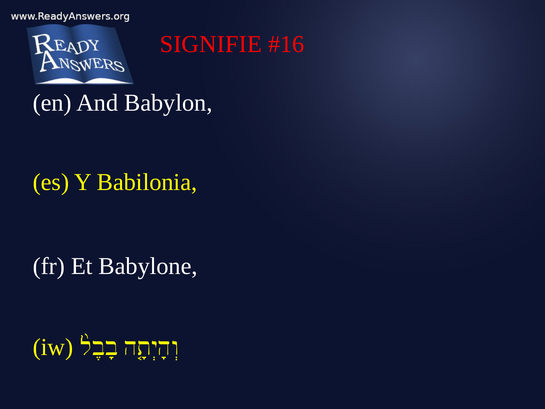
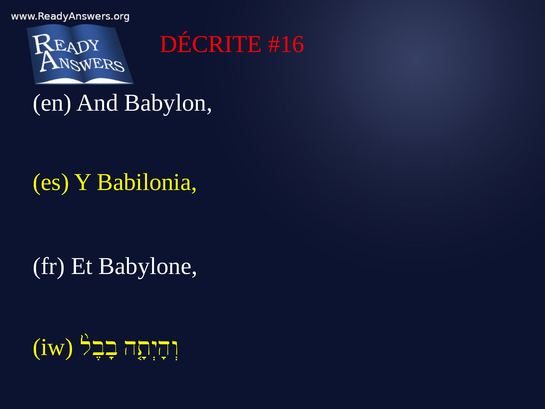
SIGNIFIE: SIGNIFIE -> DÉCRITE
